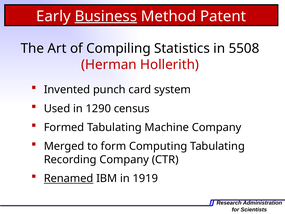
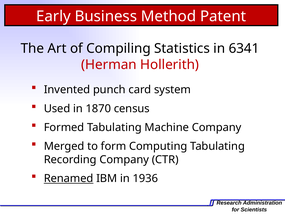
Business underline: present -> none
5508: 5508 -> 6341
1290: 1290 -> 1870
1919: 1919 -> 1936
